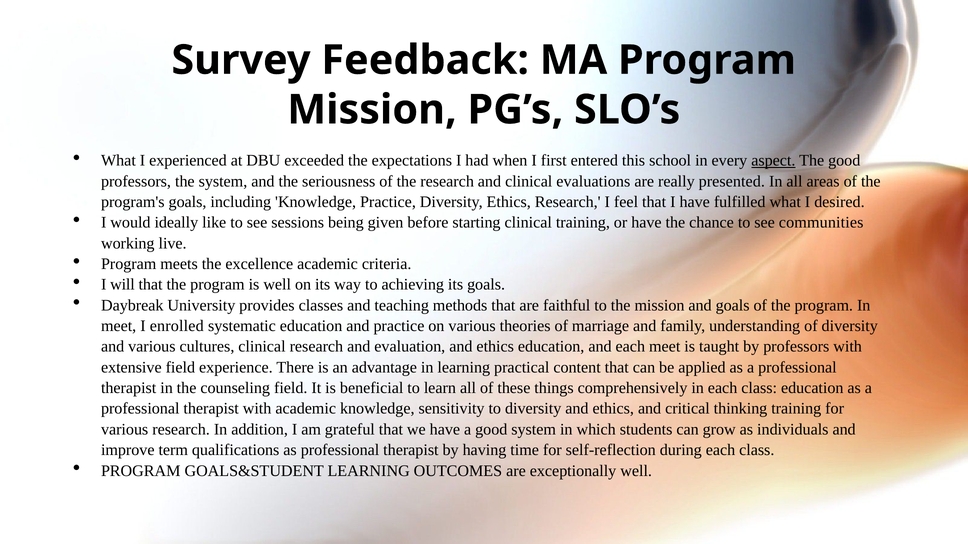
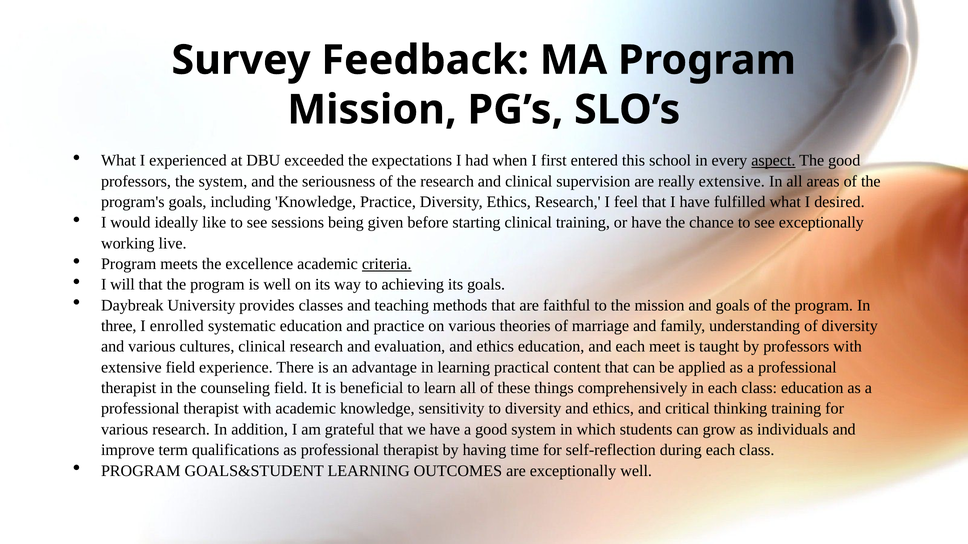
evaluations: evaluations -> supervision
really presented: presented -> extensive
see communities: communities -> exceptionally
criteria underline: none -> present
meet at (119, 326): meet -> three
